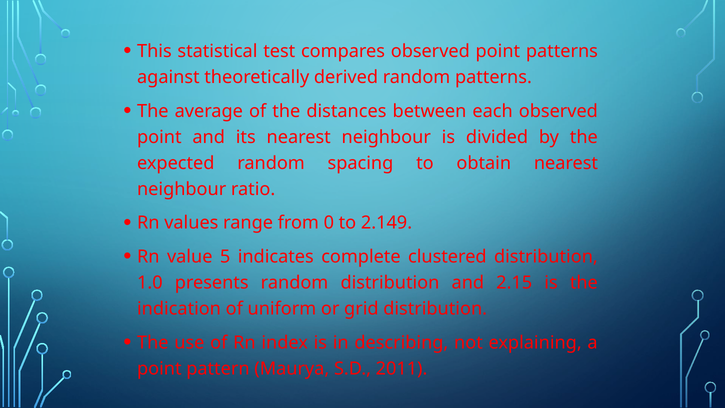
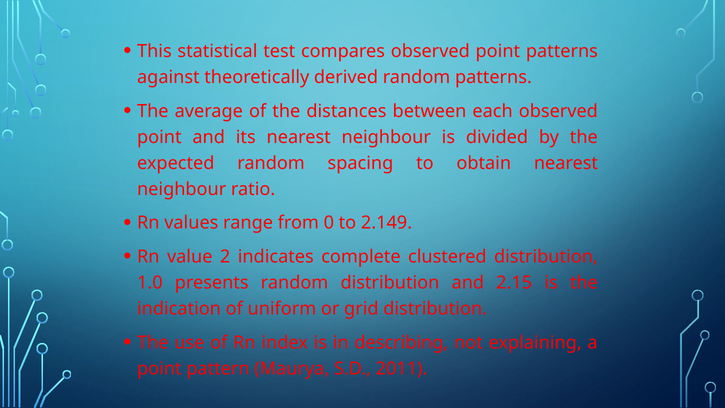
5: 5 -> 2
